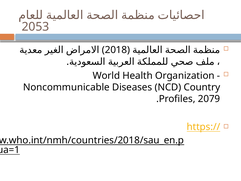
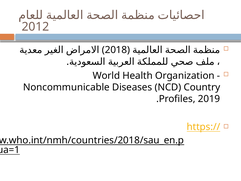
2053: 2053 -> 2012
2079: 2079 -> 2019
